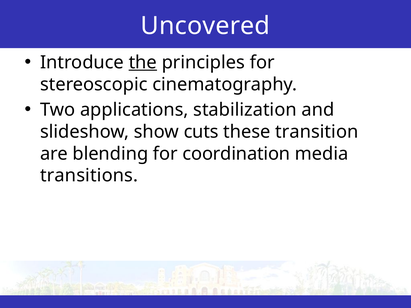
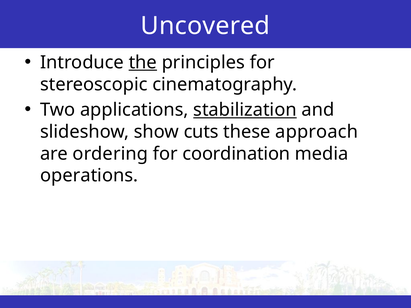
stabilization underline: none -> present
transition: transition -> approach
blending: blending -> ordering
transitions: transitions -> operations
